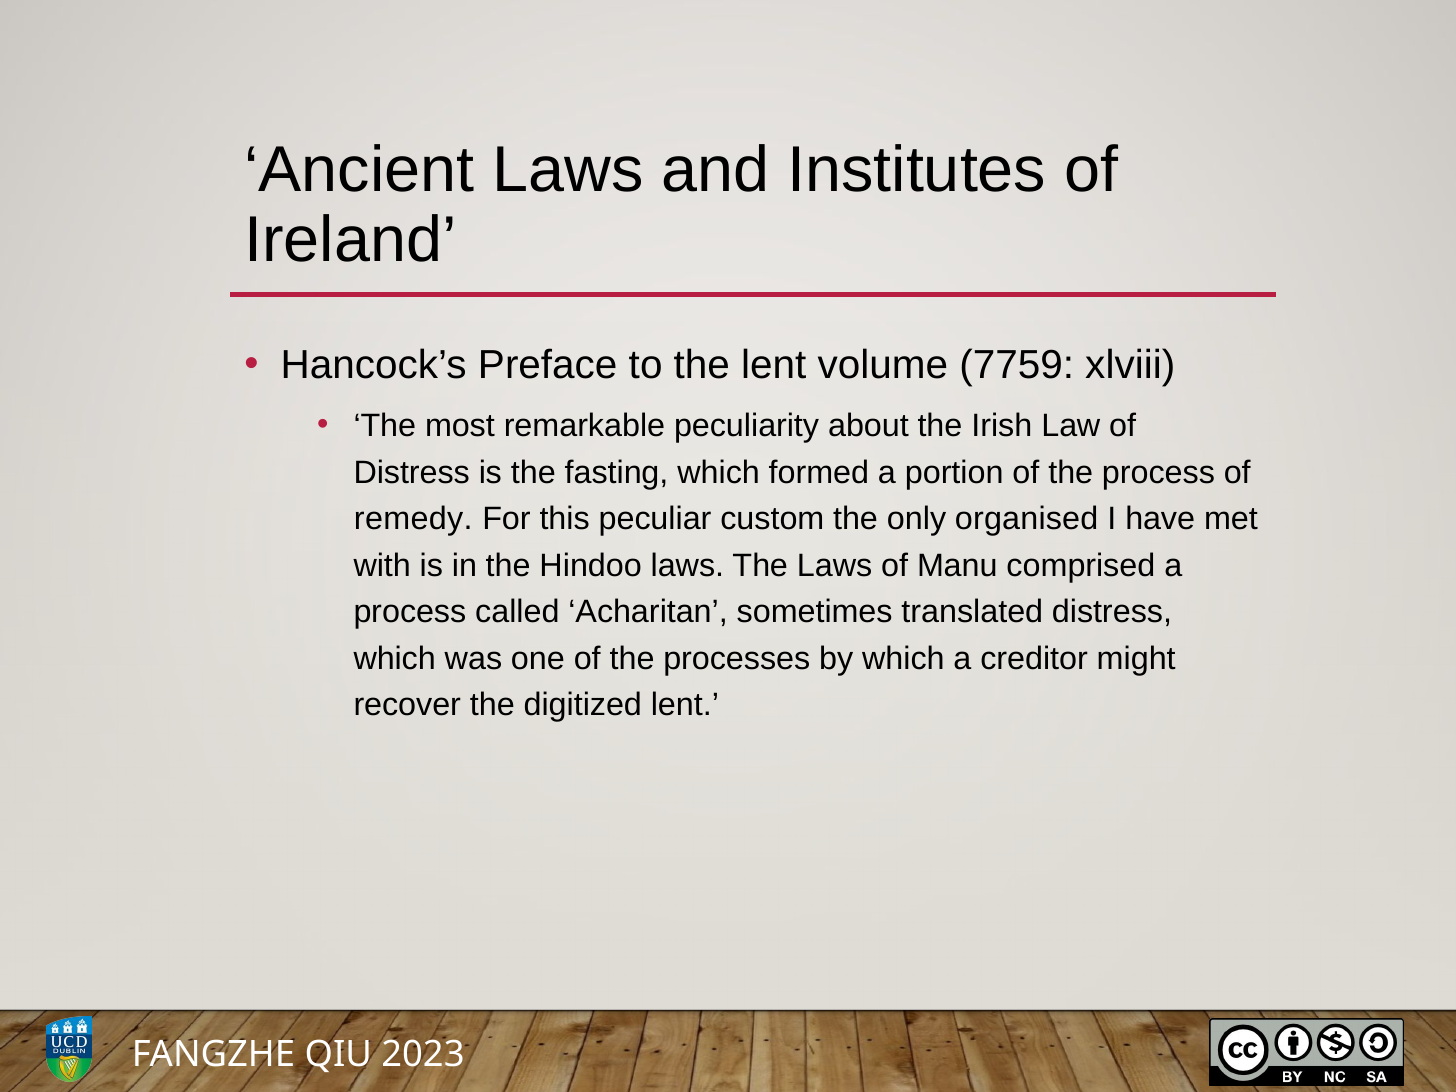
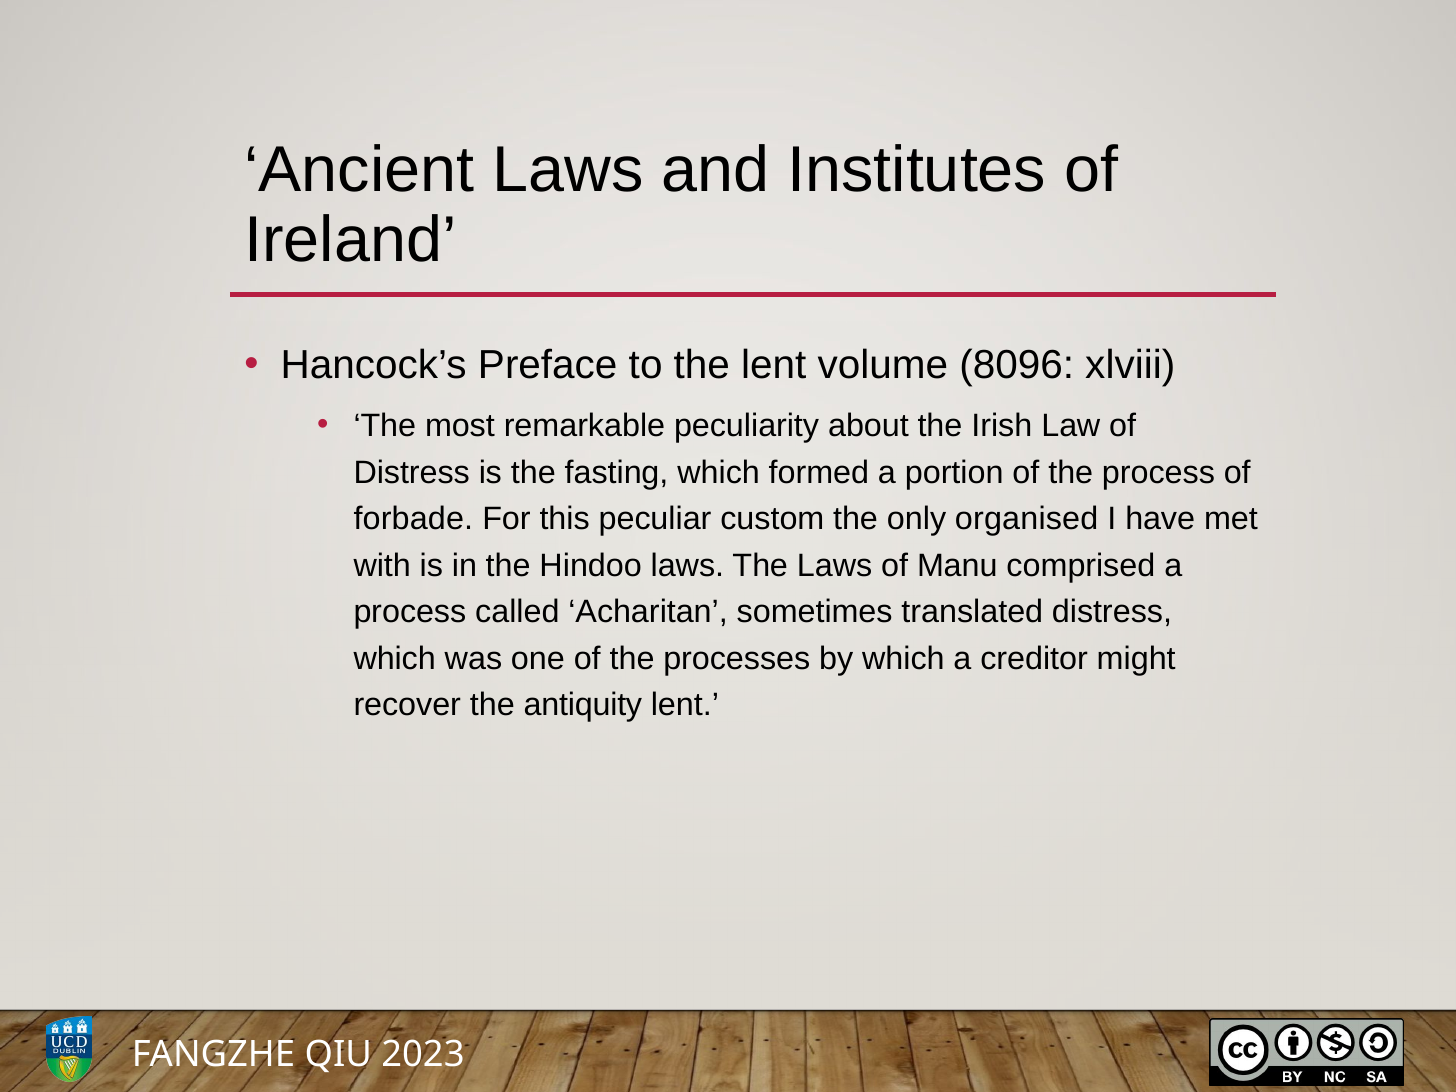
7759: 7759 -> 8096
remedy: remedy -> forbade
digitized: digitized -> antiquity
